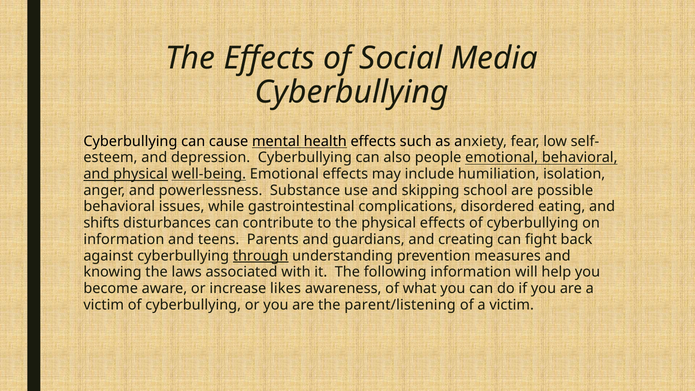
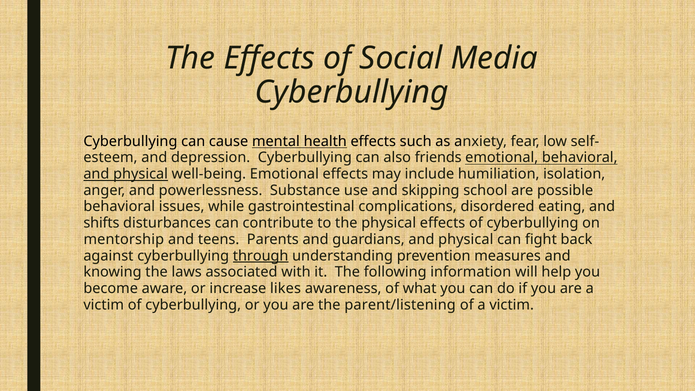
people: people -> friends
well-being underline: present -> none
information at (124, 239): information -> mentorship
guardians and creating: creating -> physical
